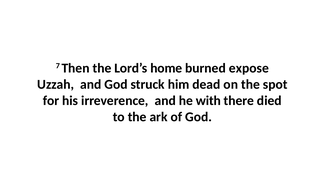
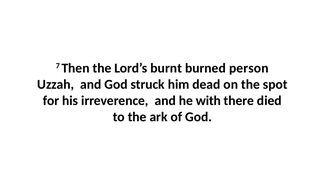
home: home -> burnt
expose: expose -> person
